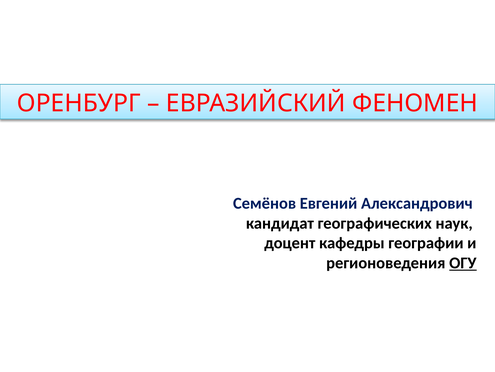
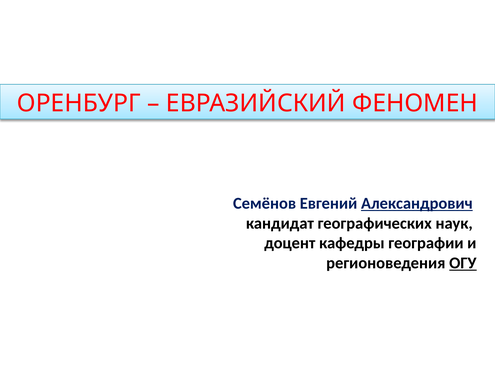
Александрович underline: none -> present
